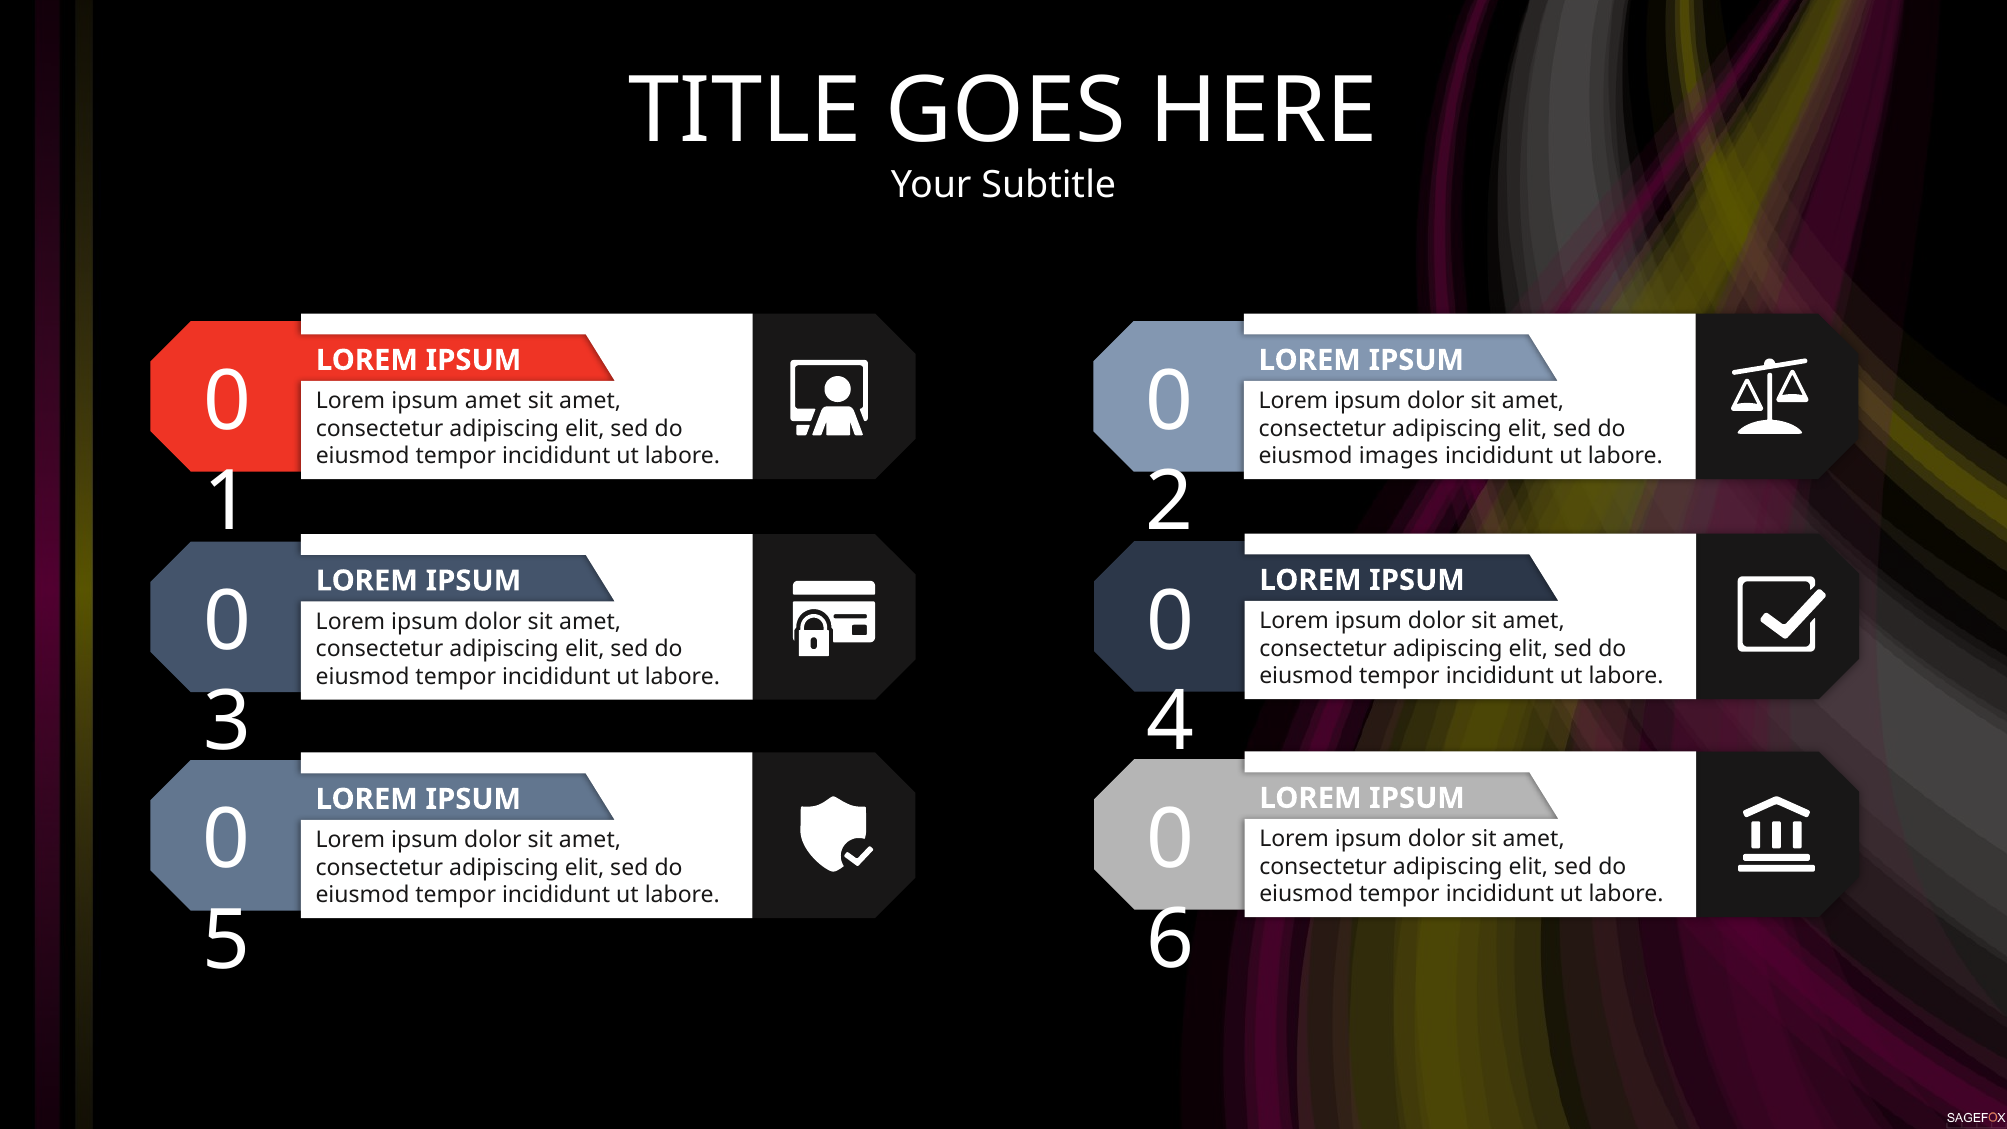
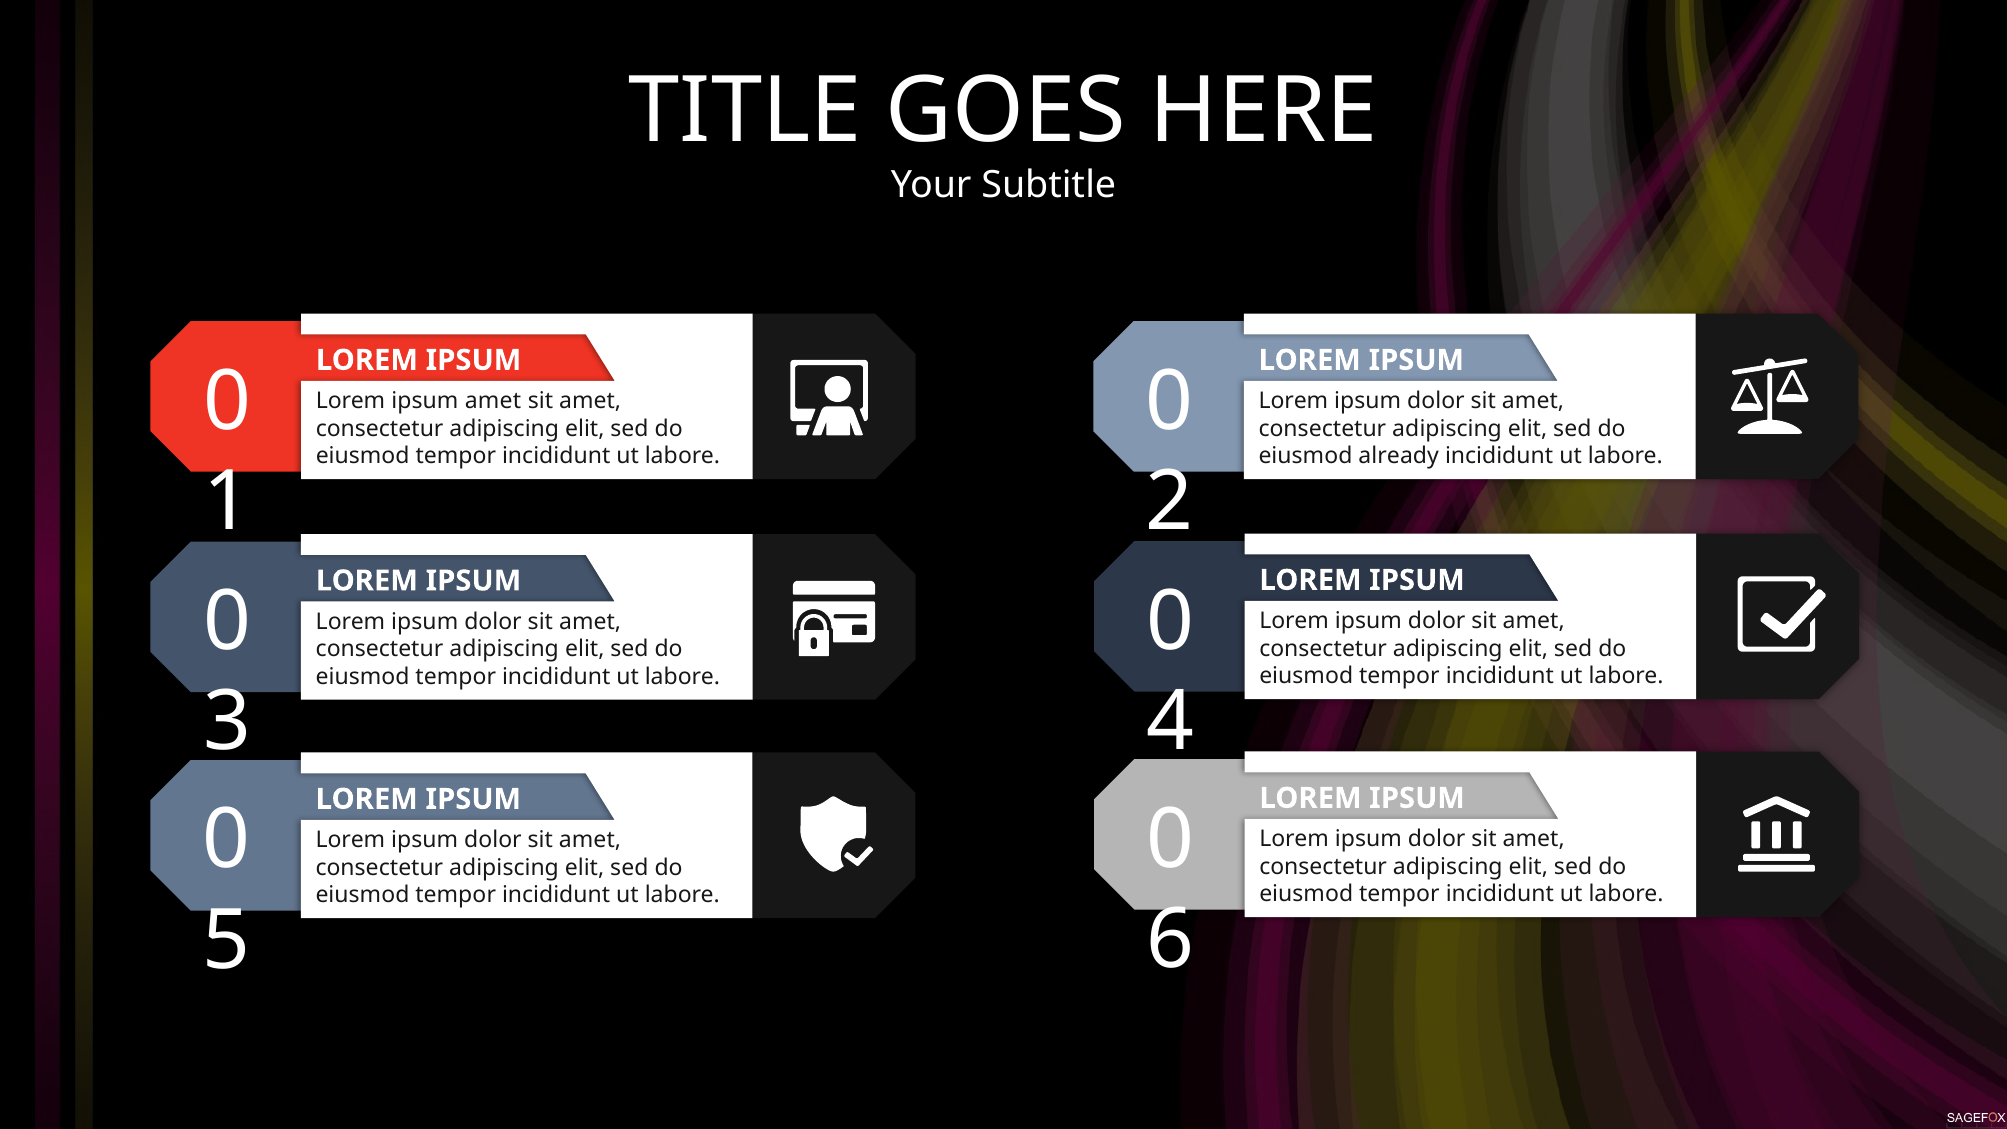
images: images -> already
